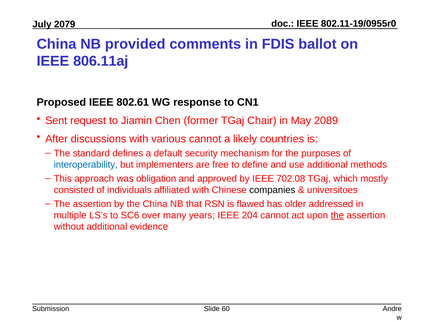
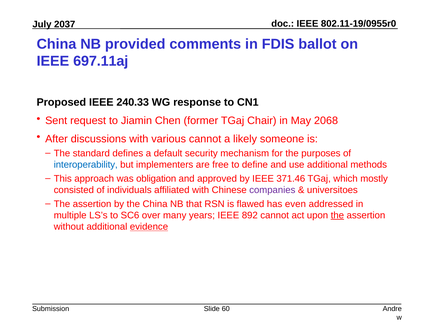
2079: 2079 -> 2037
806.11aj: 806.11aj -> 697.11aj
802.61: 802.61 -> 240.33
2089: 2089 -> 2068
countries: countries -> someone
702.08: 702.08 -> 371.46
companies colour: black -> purple
older: older -> even
204: 204 -> 892
evidence underline: none -> present
